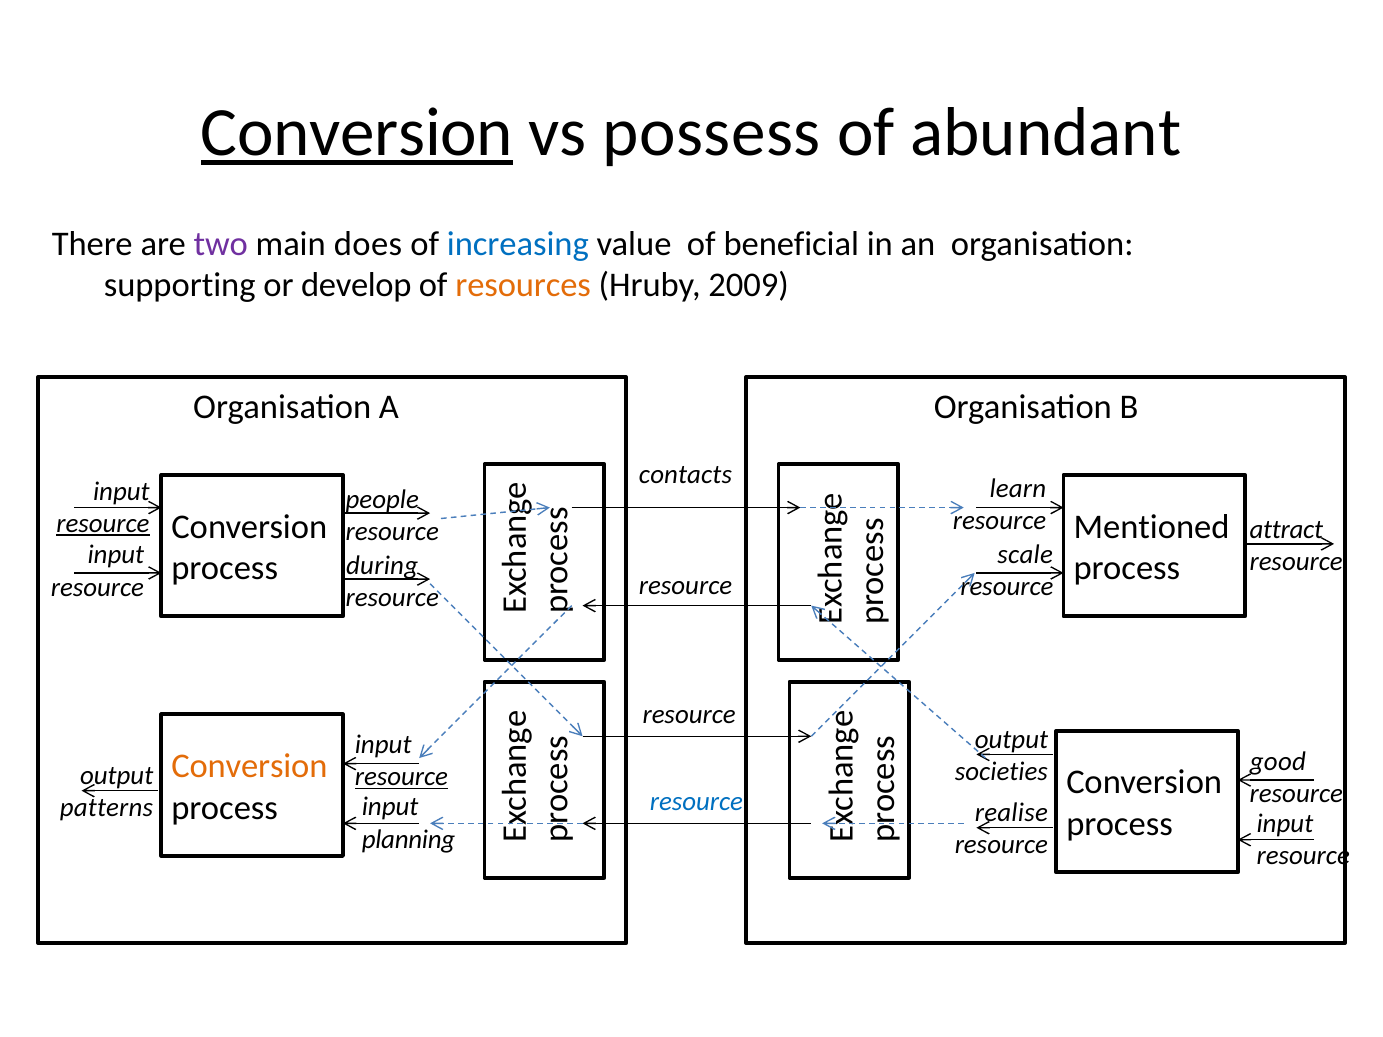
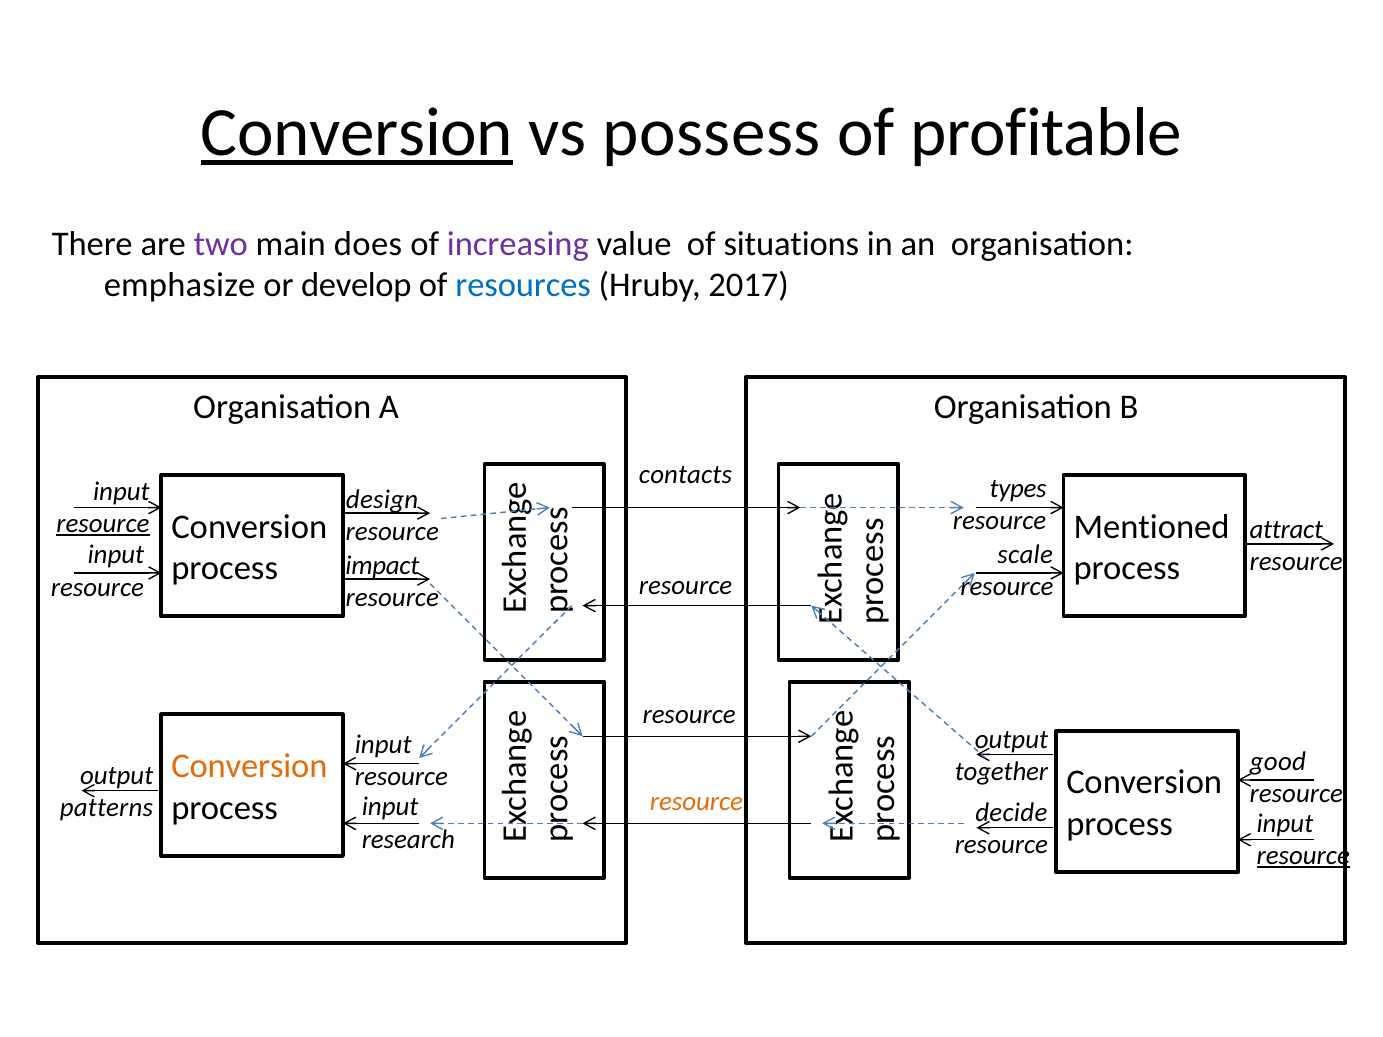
abundant: abundant -> profitable
increasing colour: blue -> purple
beneficial: beneficial -> situations
supporting: supporting -> emphasize
resources colour: orange -> blue
2009: 2009 -> 2017
learn: learn -> types
people: people -> design
during: during -> impact
societies: societies -> together
resource at (401, 777) underline: present -> none
resource at (696, 802) colour: blue -> orange
realise: realise -> decide
planning: planning -> research
resource at (1303, 856) underline: none -> present
